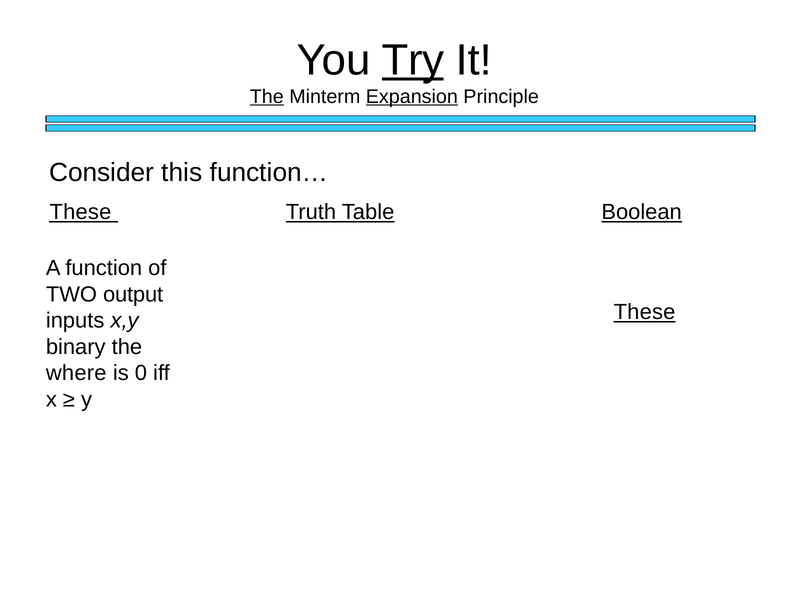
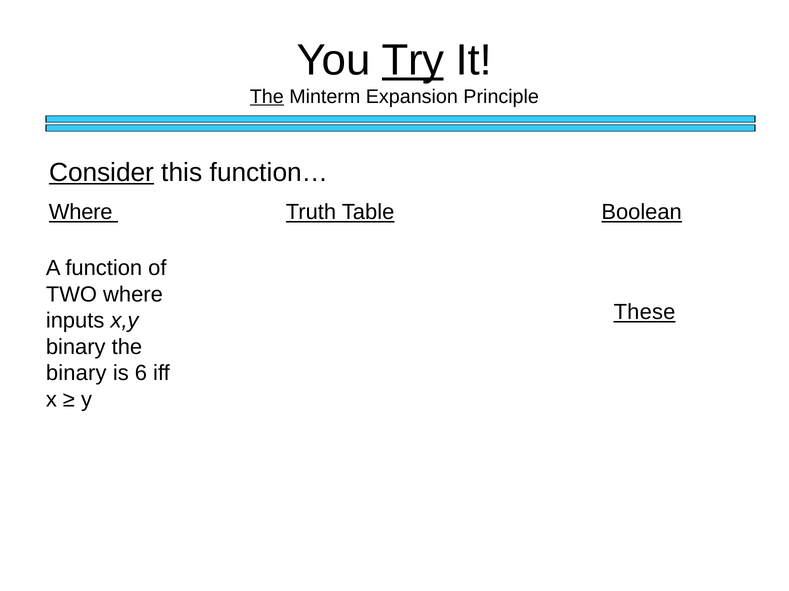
Expansion underline: present -> none
Consider underline: none -> present
These at (80, 212): These -> Where
TWO output: output -> where
where at (76, 374): where -> binary
0: 0 -> 6
